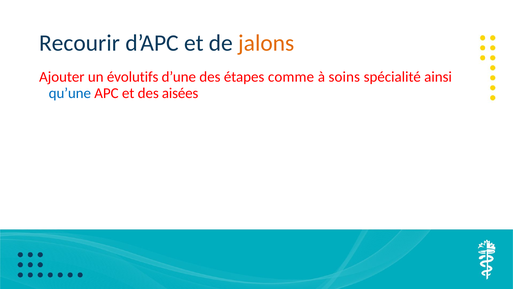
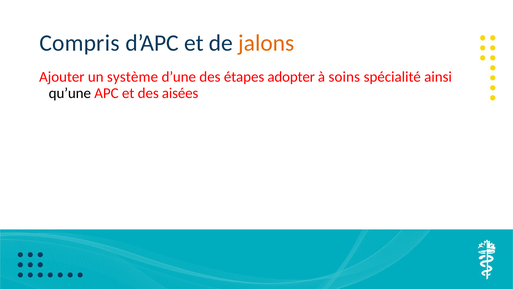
Recourir: Recourir -> Compris
évolutifs: évolutifs -> système
comme: comme -> adopter
qu’une colour: blue -> black
